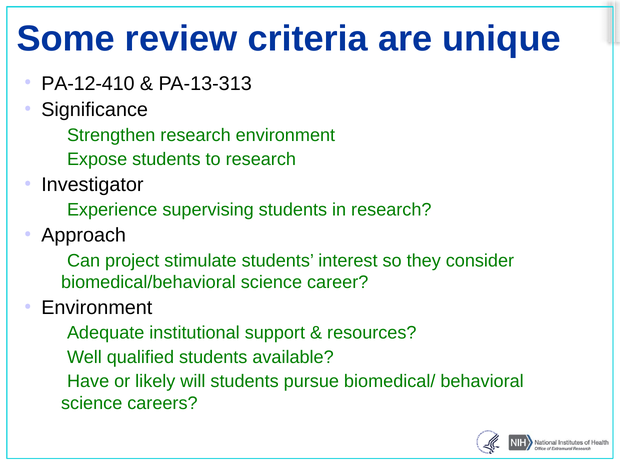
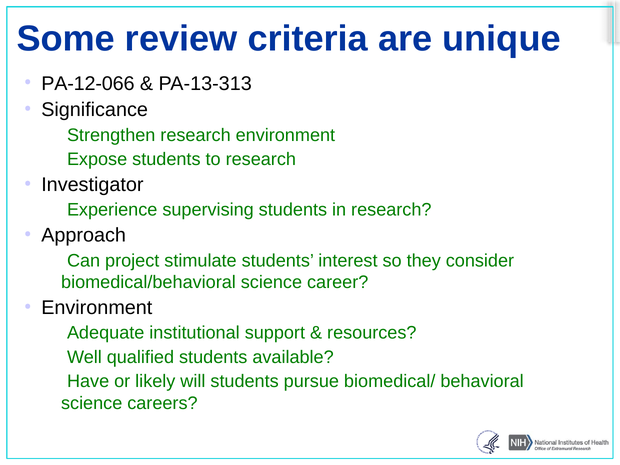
PA-12-410: PA-12-410 -> PA-12-066
